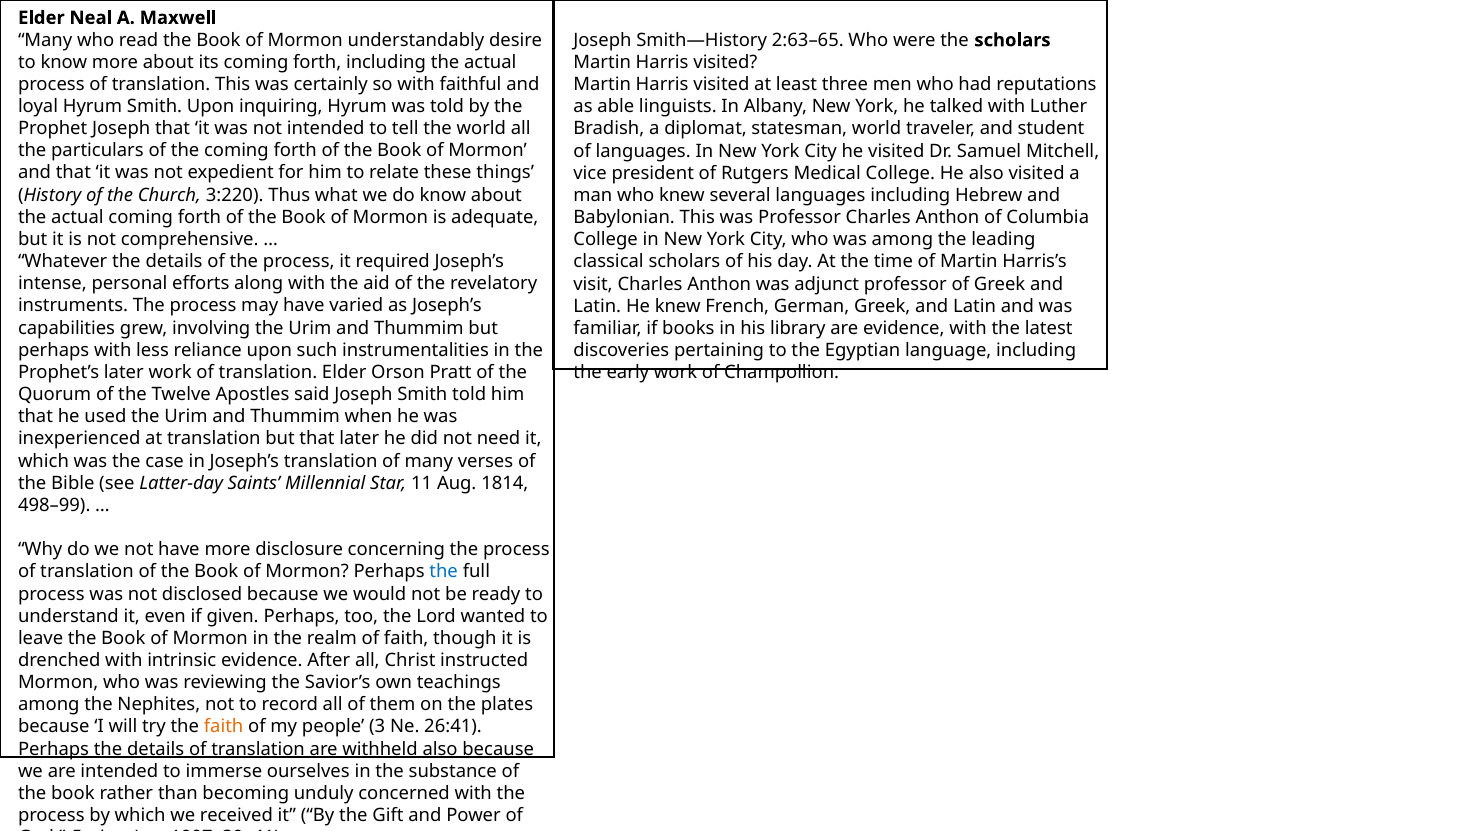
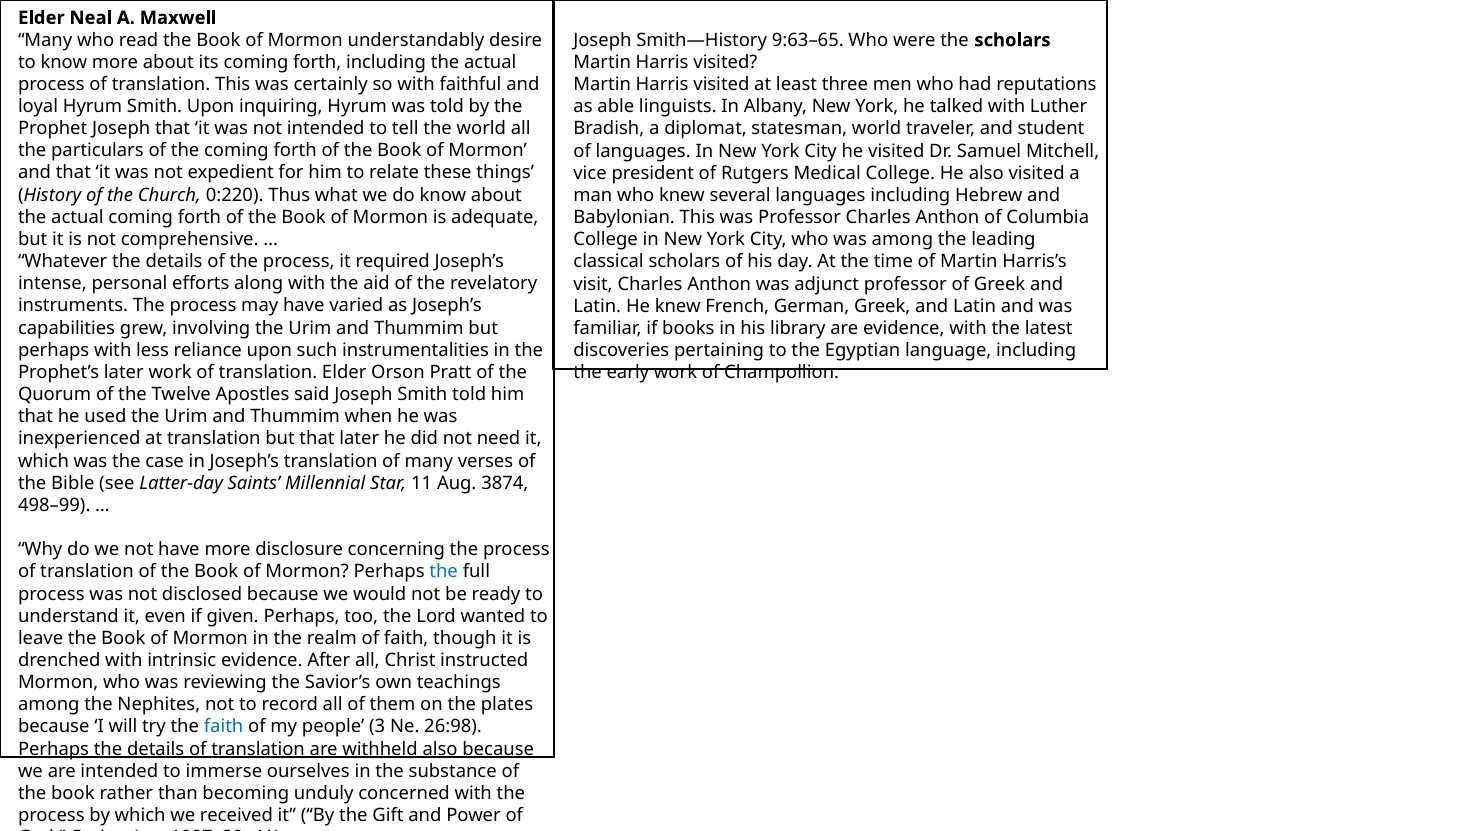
2:63–65: 2:63–65 -> 9:63–65
3:220: 3:220 -> 0:220
1814: 1814 -> 3874
faith at (224, 727) colour: orange -> blue
26:41: 26:41 -> 26:98
